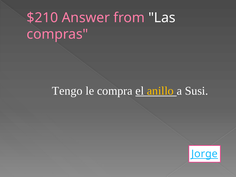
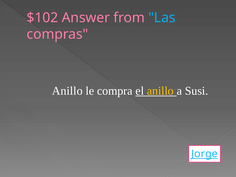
$210: $210 -> $102
Las colour: white -> light blue
Tengo at (67, 91): Tengo -> Anillo
